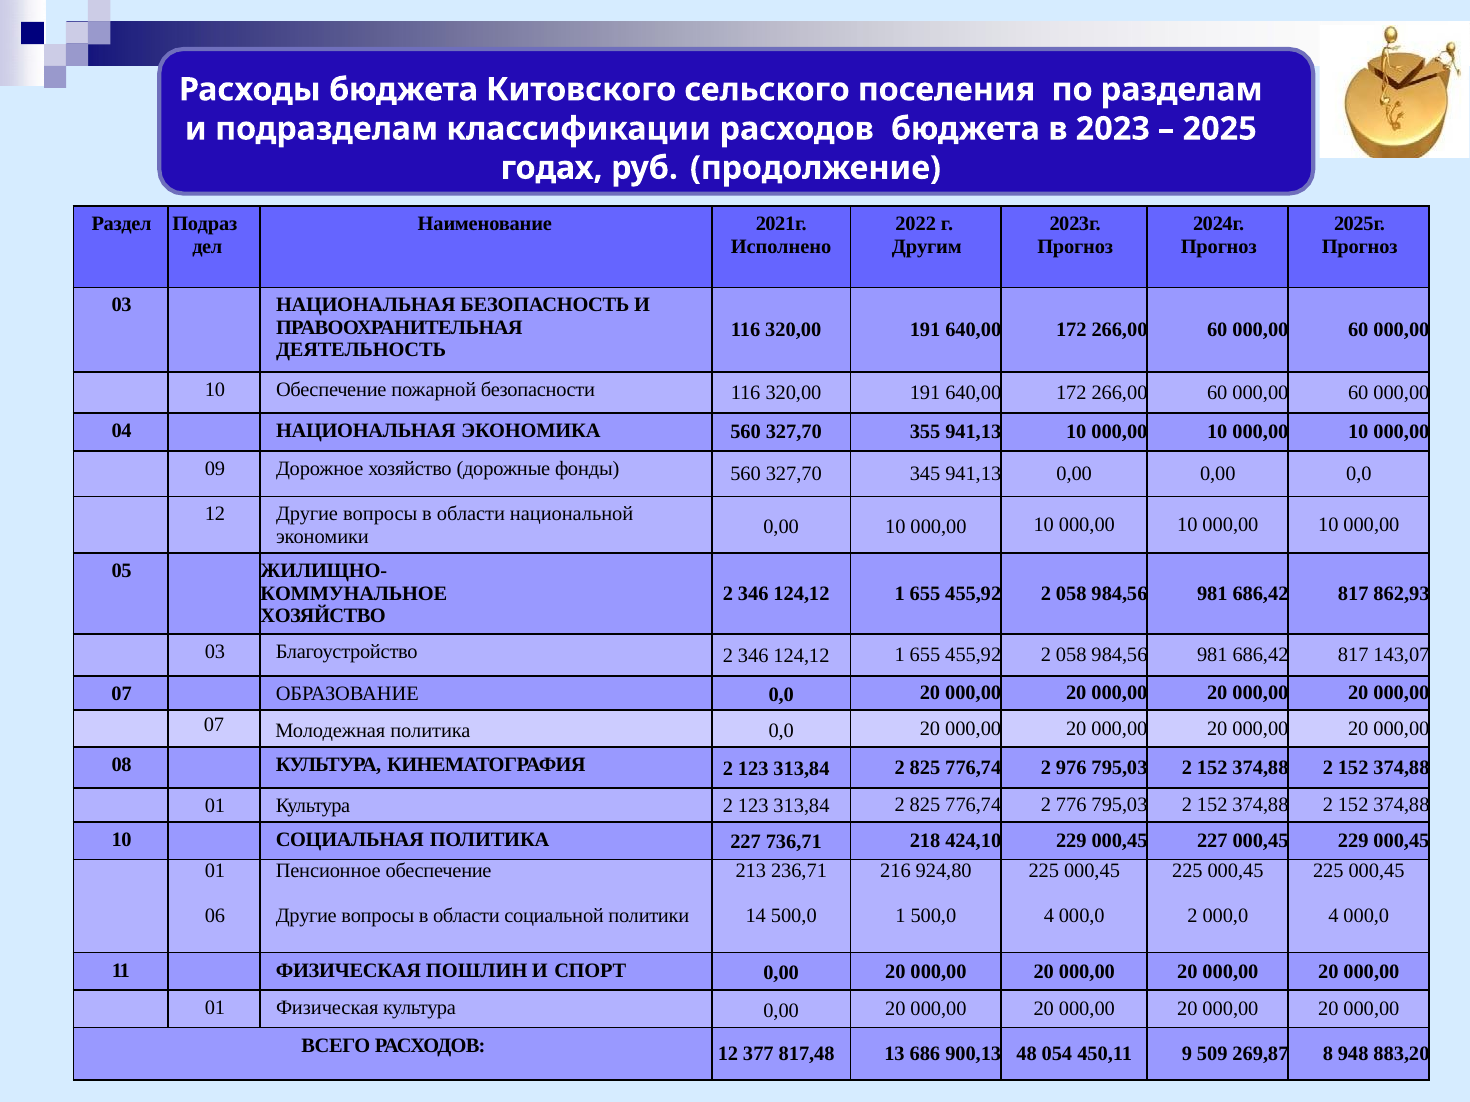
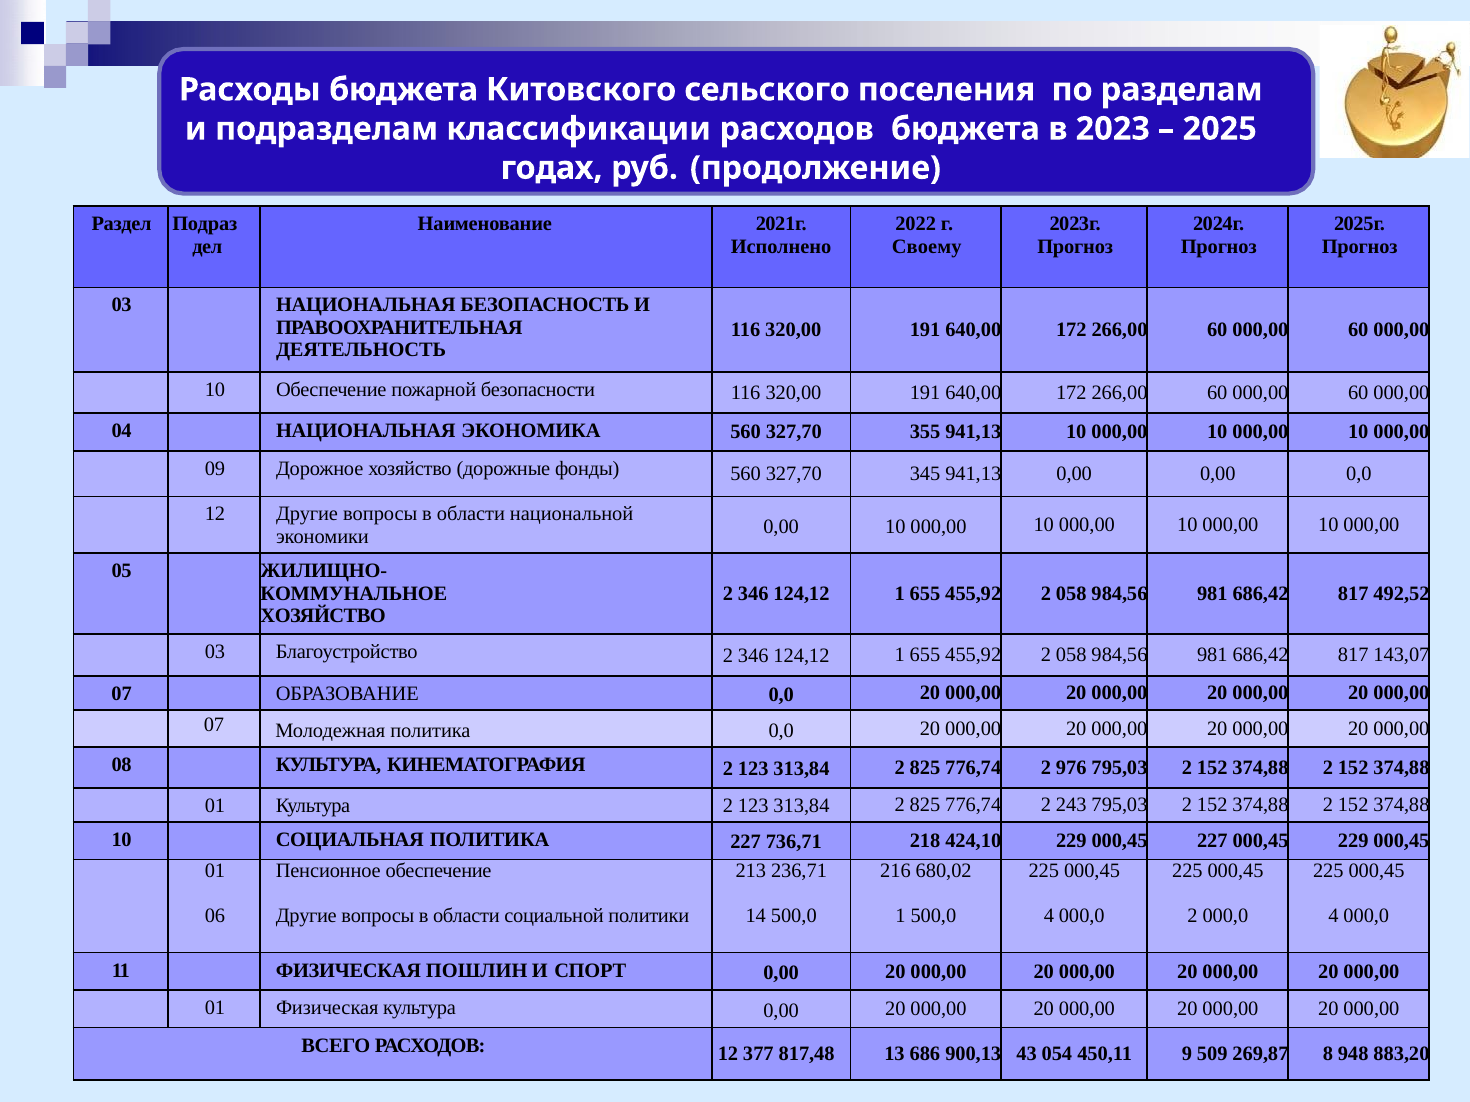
Другим: Другим -> Своему
862,93: 862,93 -> 492,52
776: 776 -> 243
924,80: 924,80 -> 680,02
48: 48 -> 43
